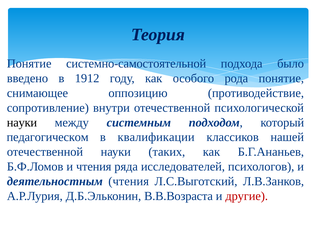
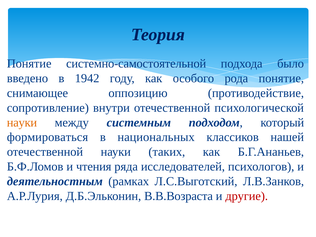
1912: 1912 -> 1942
науки at (22, 122) colour: black -> orange
педагогическом: педагогическом -> формироваться
квалификации: квалификации -> национальных
деятельностным чтения: чтения -> рамках
